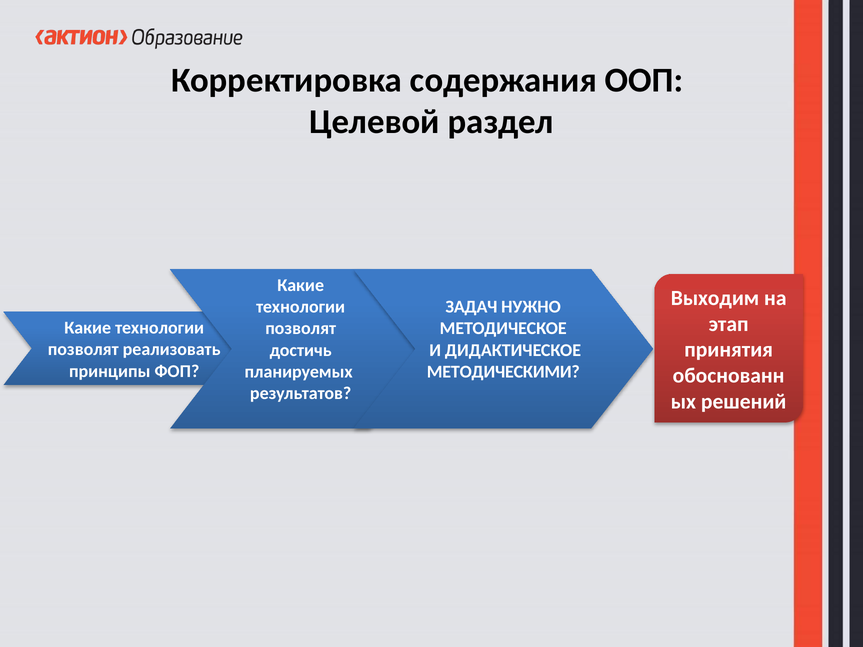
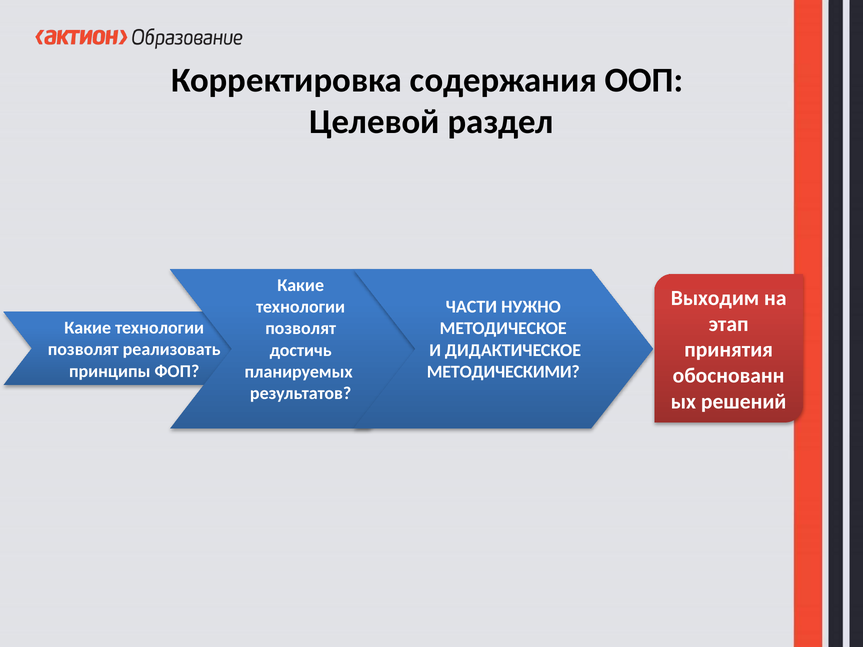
ЗАДАЧ: ЗАДАЧ -> ЧАСТИ
